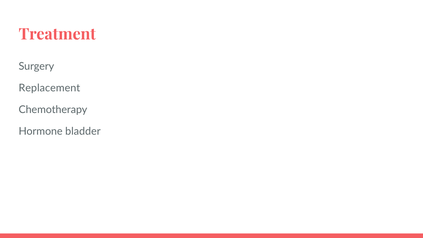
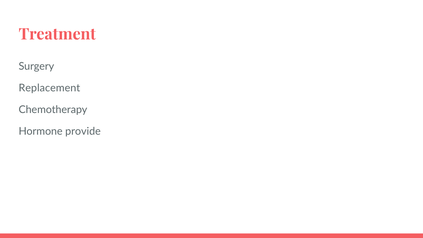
bladder: bladder -> provide
